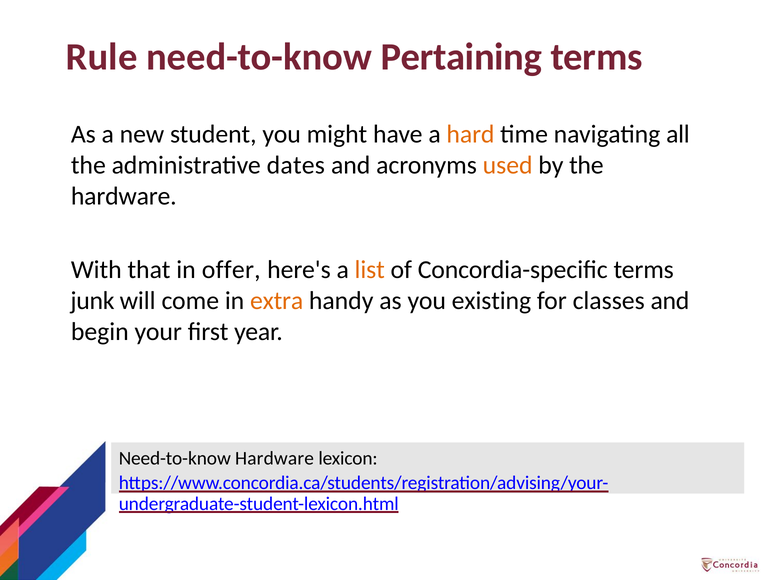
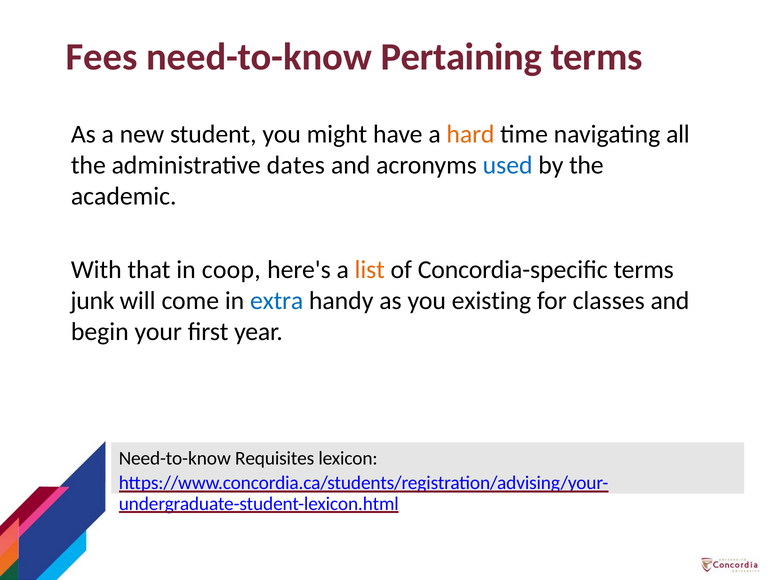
Rule: Rule -> Fees
used colour: orange -> blue
hardware at (124, 196): hardware -> academic
offer: offer -> coop
extra colour: orange -> blue
Need-to-know Hardware: Hardware -> Requisites
